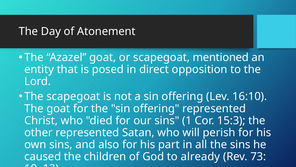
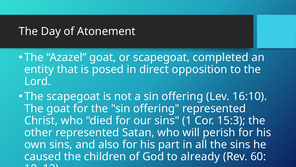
mentioned: mentioned -> completed
73: 73 -> 60
